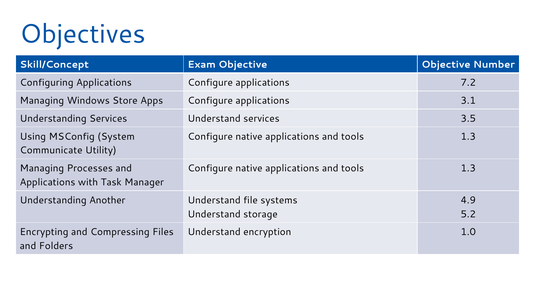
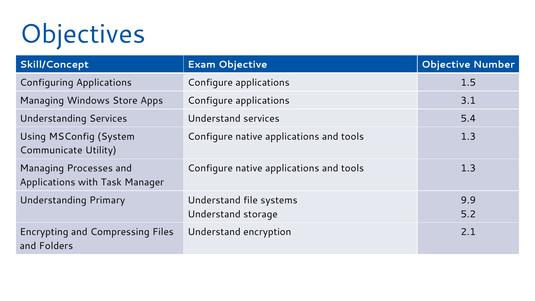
7.2: 7.2 -> 1.5
3.5: 3.5 -> 5.4
Another: Another -> Primary
4.9: 4.9 -> 9.9
1.0: 1.0 -> 2.1
